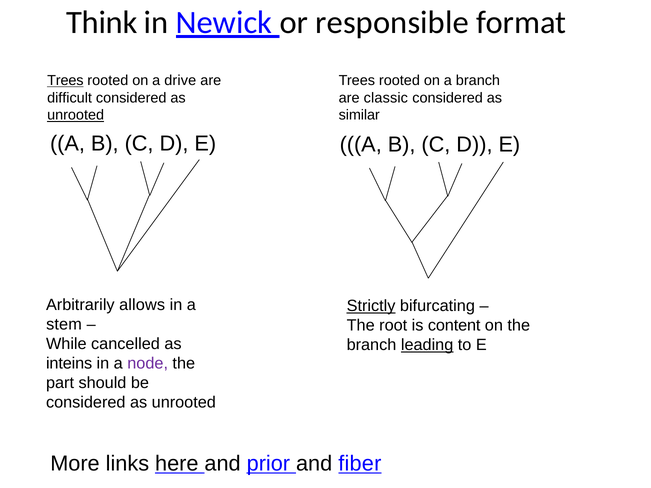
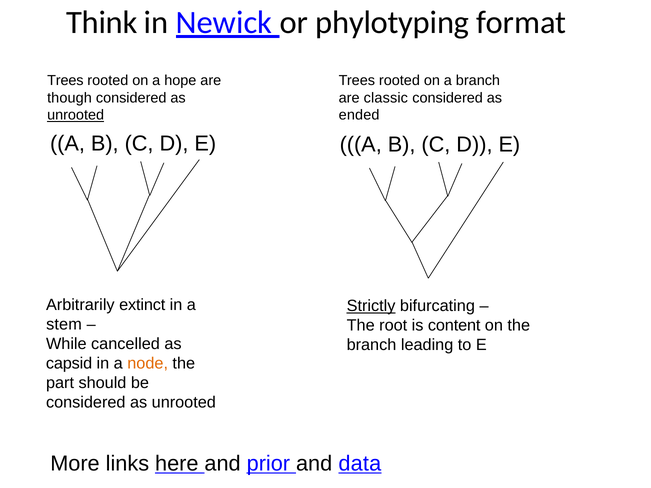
responsible: responsible -> phylotyping
Trees at (65, 81) underline: present -> none
drive: drive -> hope
difficult: difficult -> though
similar: similar -> ended
allows: allows -> extinct
leading underline: present -> none
inteins: inteins -> capsid
node colour: purple -> orange
fiber: fiber -> data
